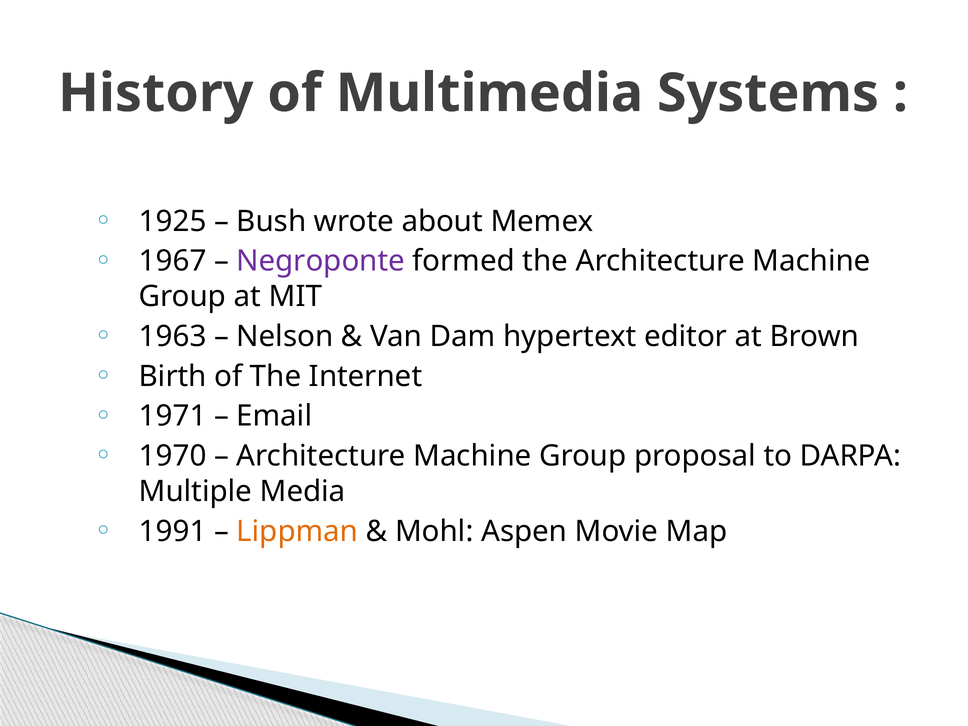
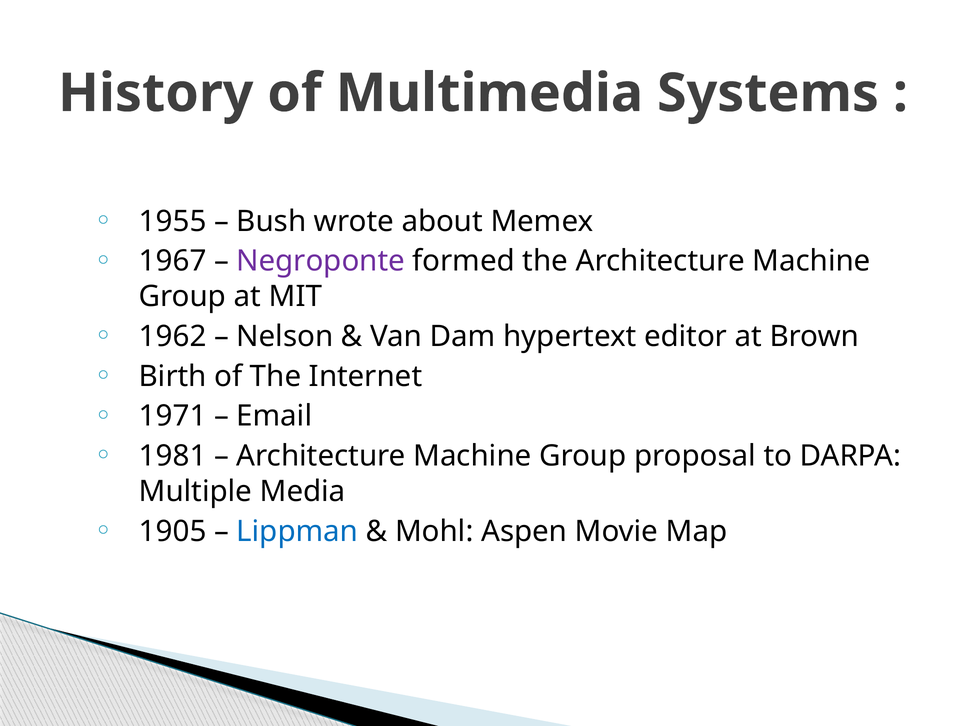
1925: 1925 -> 1955
1963: 1963 -> 1962
1970: 1970 -> 1981
1991: 1991 -> 1905
Lippman colour: orange -> blue
